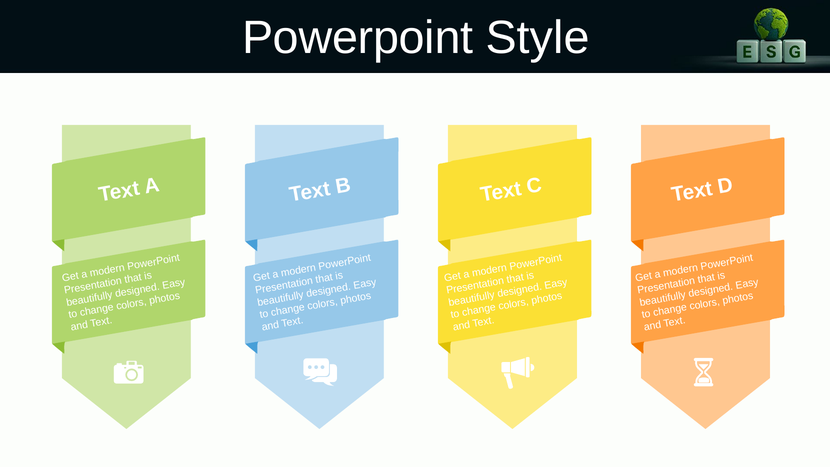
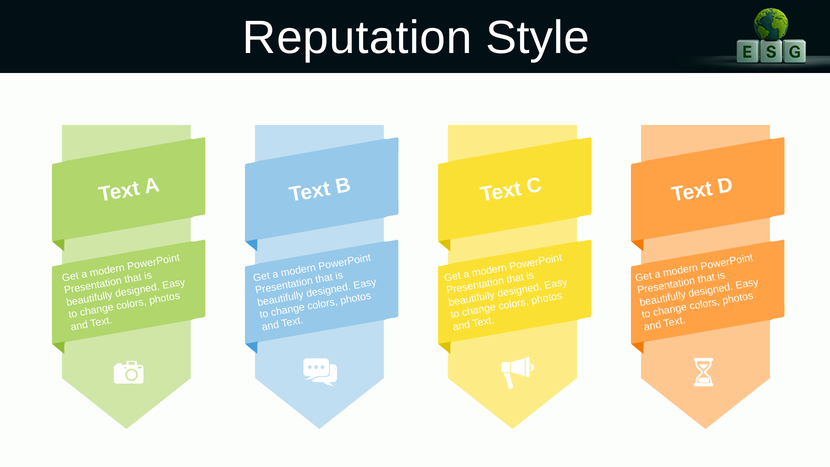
Powerpoint at (358, 38): Powerpoint -> Reputation
